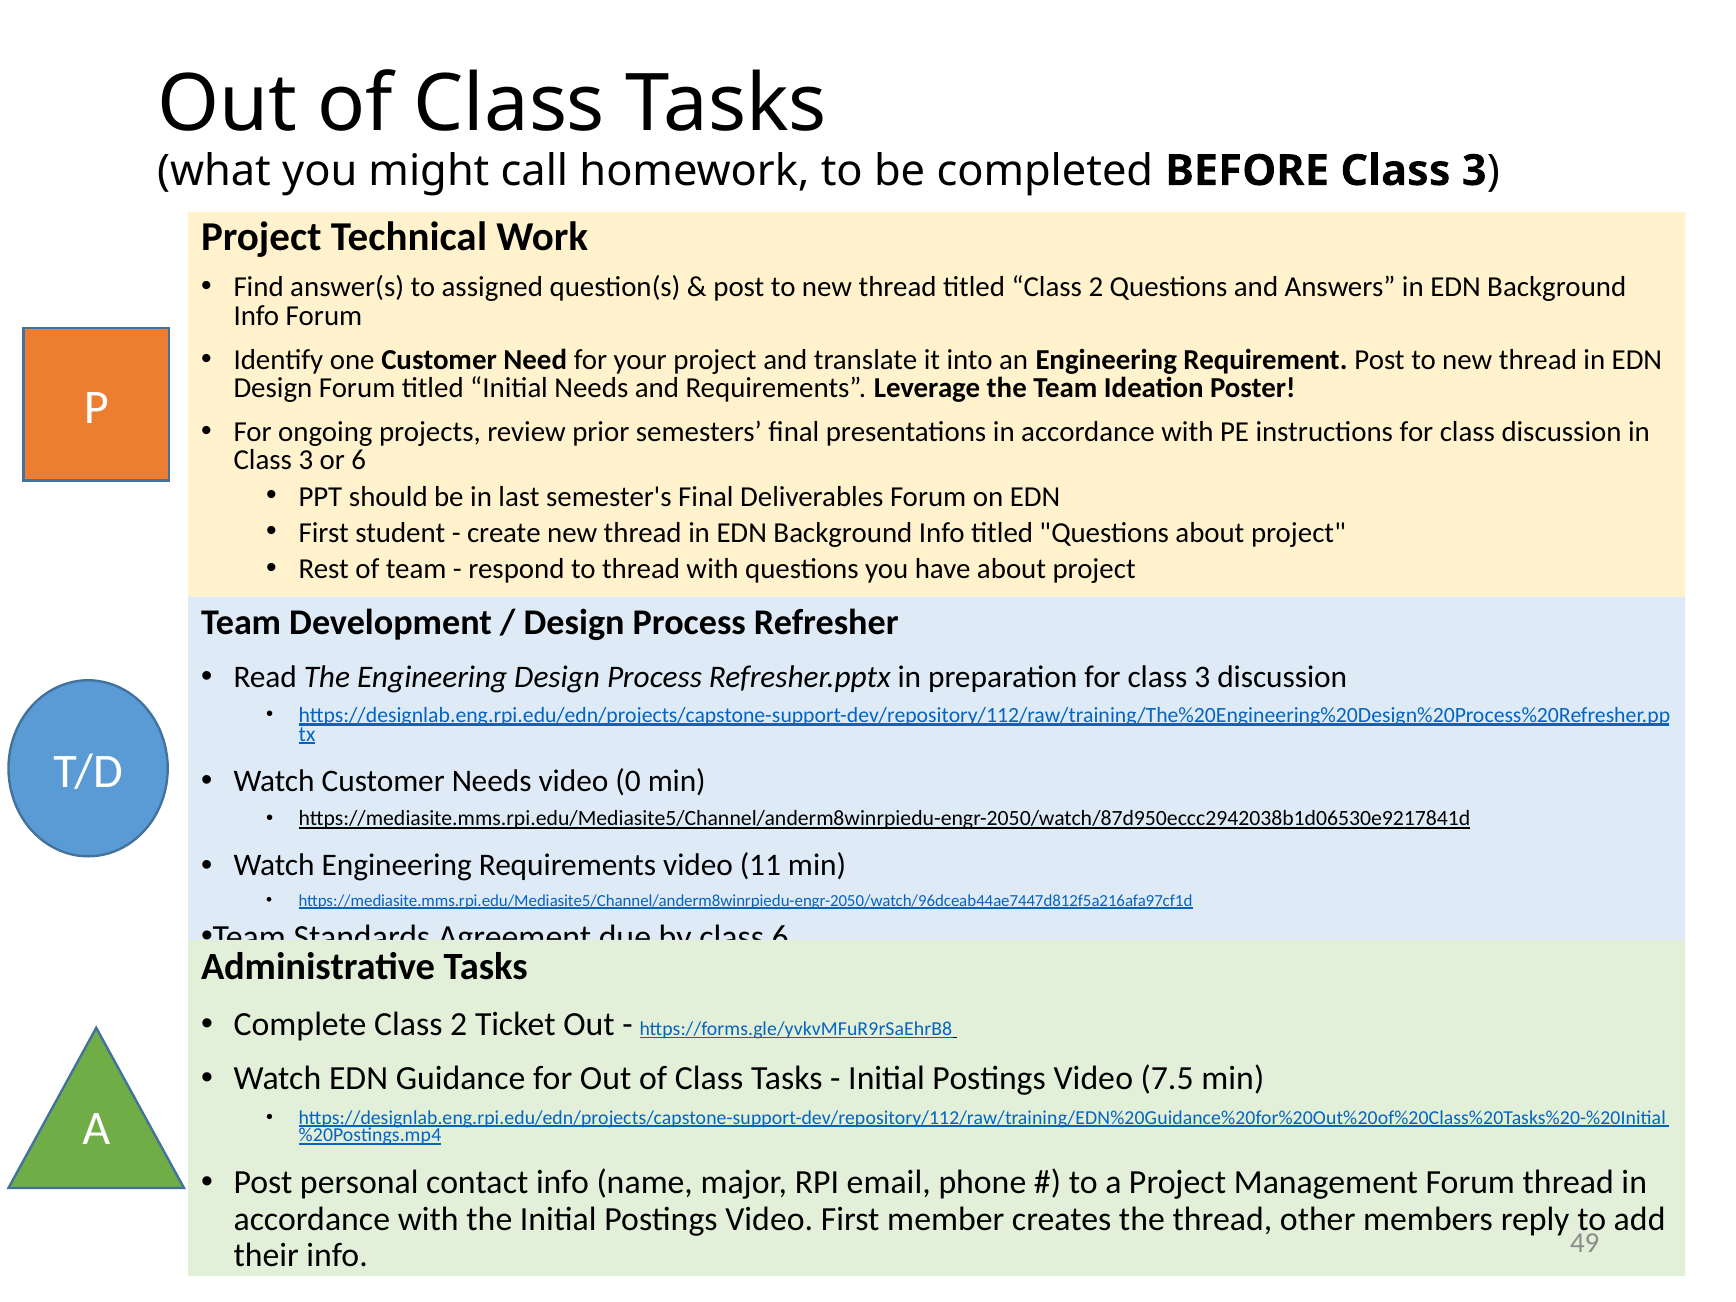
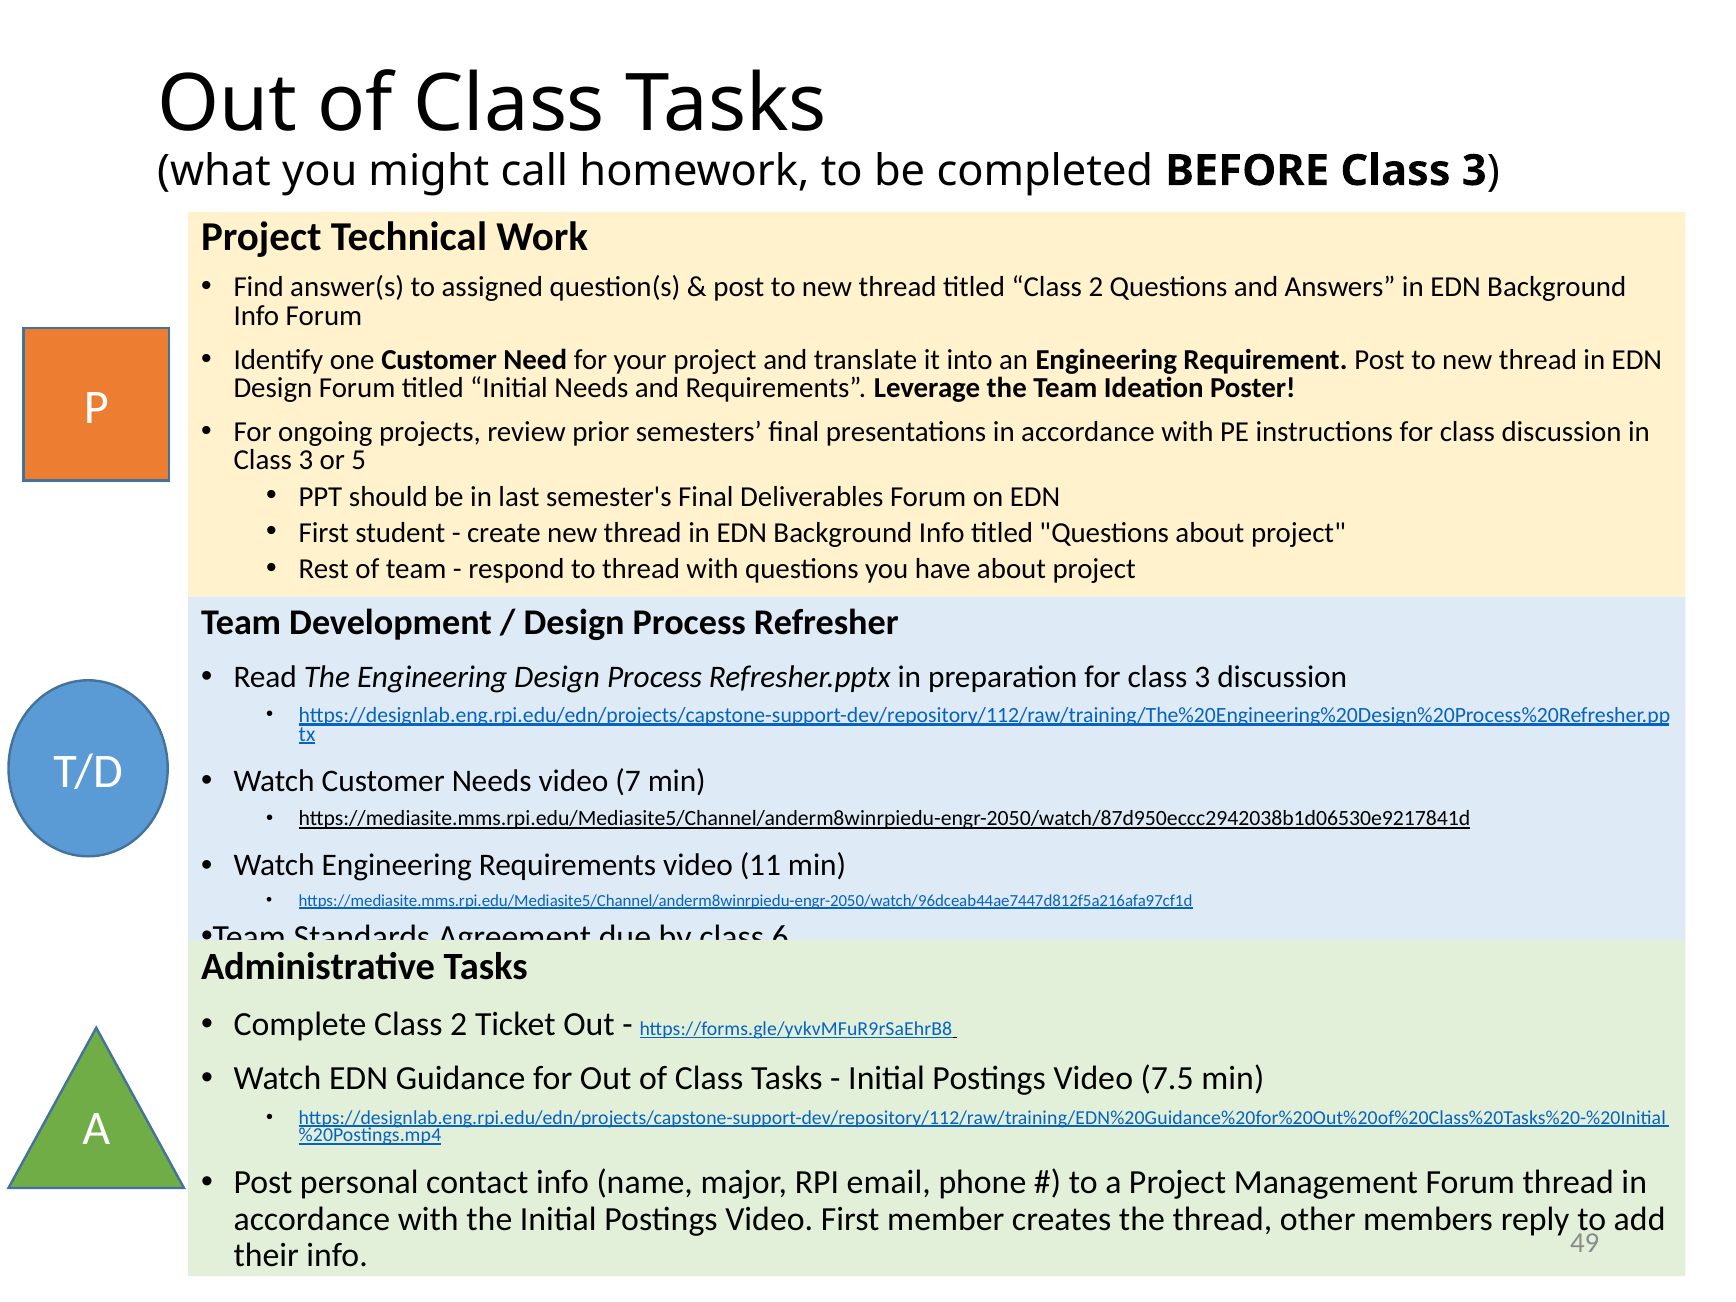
or 6: 6 -> 5
0: 0 -> 7
